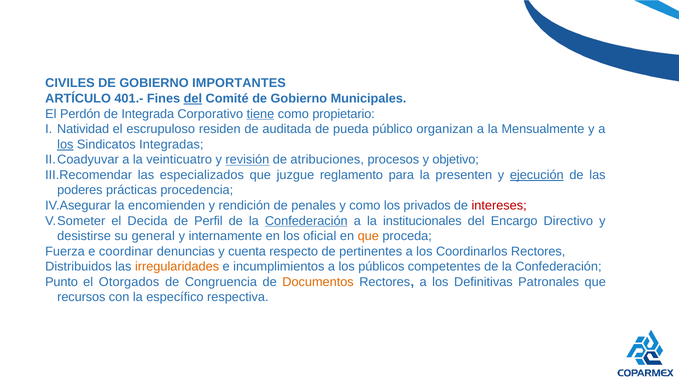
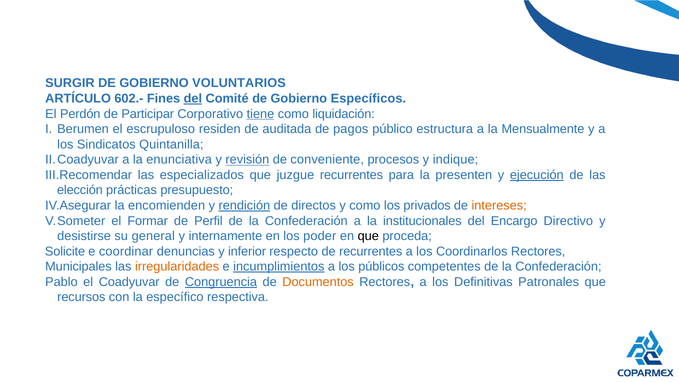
CIVILES: CIVILES -> SURGIR
IMPORTANTES: IMPORTANTES -> VOLUNTARIOS
401.-: 401.- -> 602.-
Municipales: Municipales -> Específicos
Integrada: Integrada -> Participar
propietario: propietario -> liquidación
Natividad: Natividad -> Berumen
pueda: pueda -> pagos
organizan: organizan -> estructura
los at (65, 144) underline: present -> none
Integradas: Integradas -> Quintanilla
veinticuatro: veinticuatro -> enunciativa
atribuciones: atribuciones -> conveniente
objetivo: objetivo -> indique
juzgue reglamento: reglamento -> recurrentes
poderes: poderes -> elección
procedencia: procedencia -> presupuesto
rendición underline: none -> present
penales: penales -> directos
intereses colour: red -> orange
Decida: Decida -> Formar
Confederación at (306, 221) underline: present -> none
oficial: oficial -> poder
que at (368, 236) colour: orange -> black
Fuerza: Fuerza -> Solicite
cuenta: cuenta -> inferior
de pertinentes: pertinentes -> recurrentes
Distribuidos: Distribuidos -> Municipales
incumplimientos underline: none -> present
Punto: Punto -> Pablo
Otorgados: Otorgados -> Coadyuvar
Congruencia underline: none -> present
